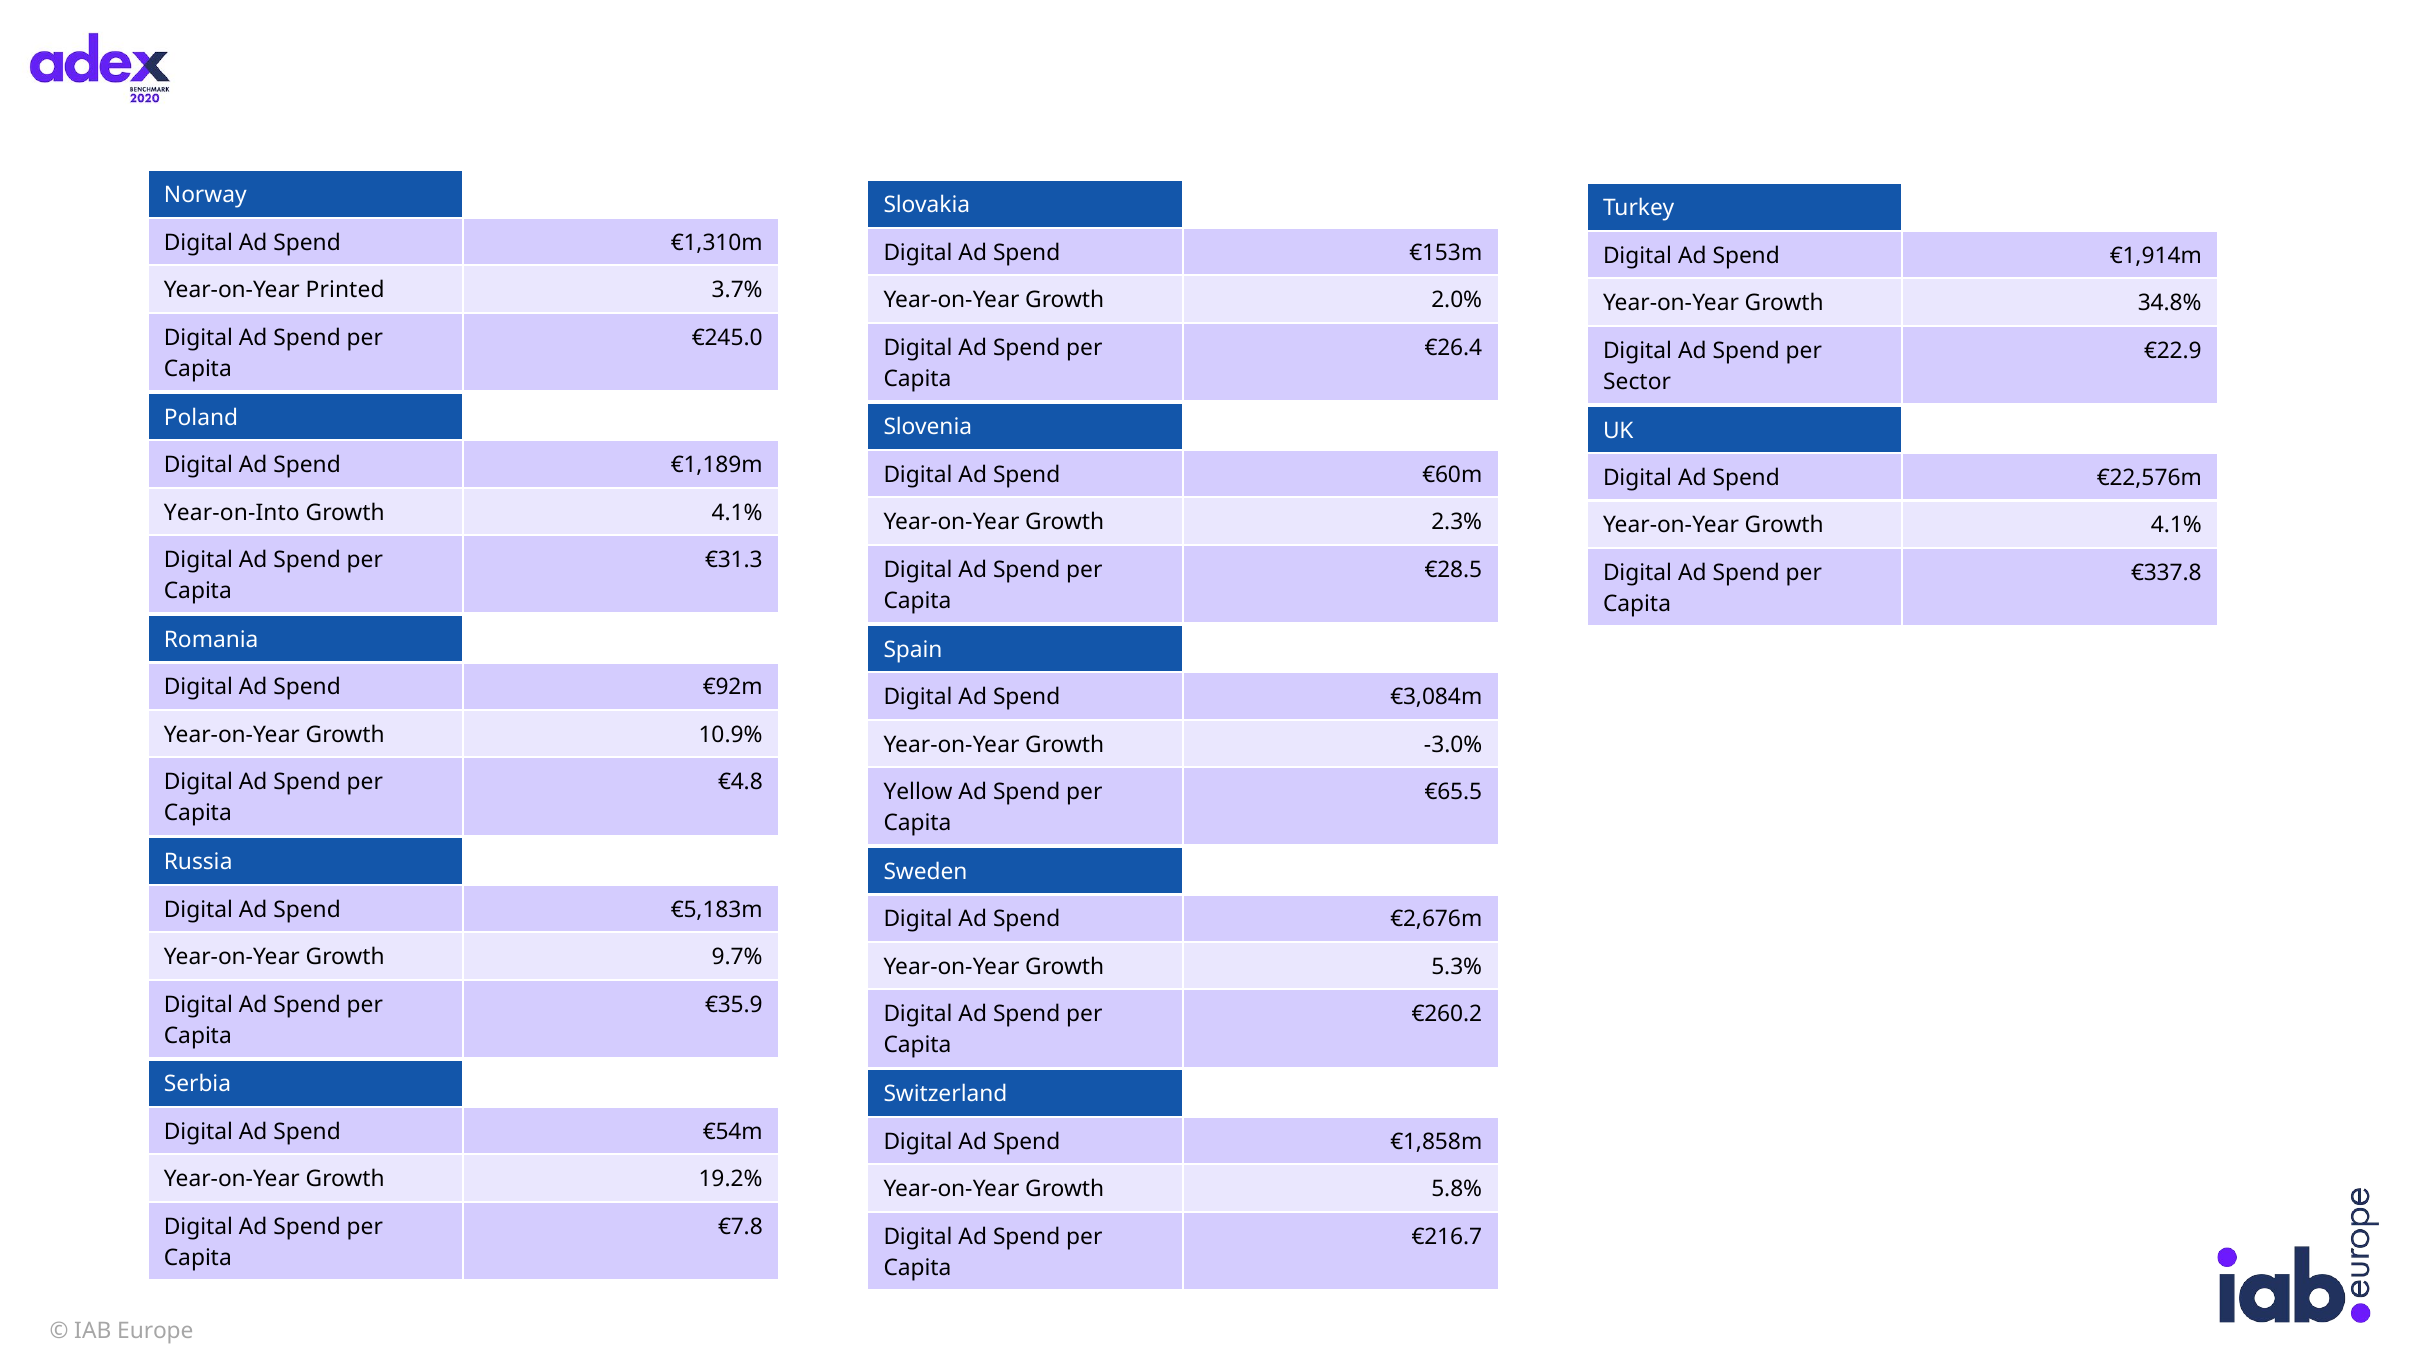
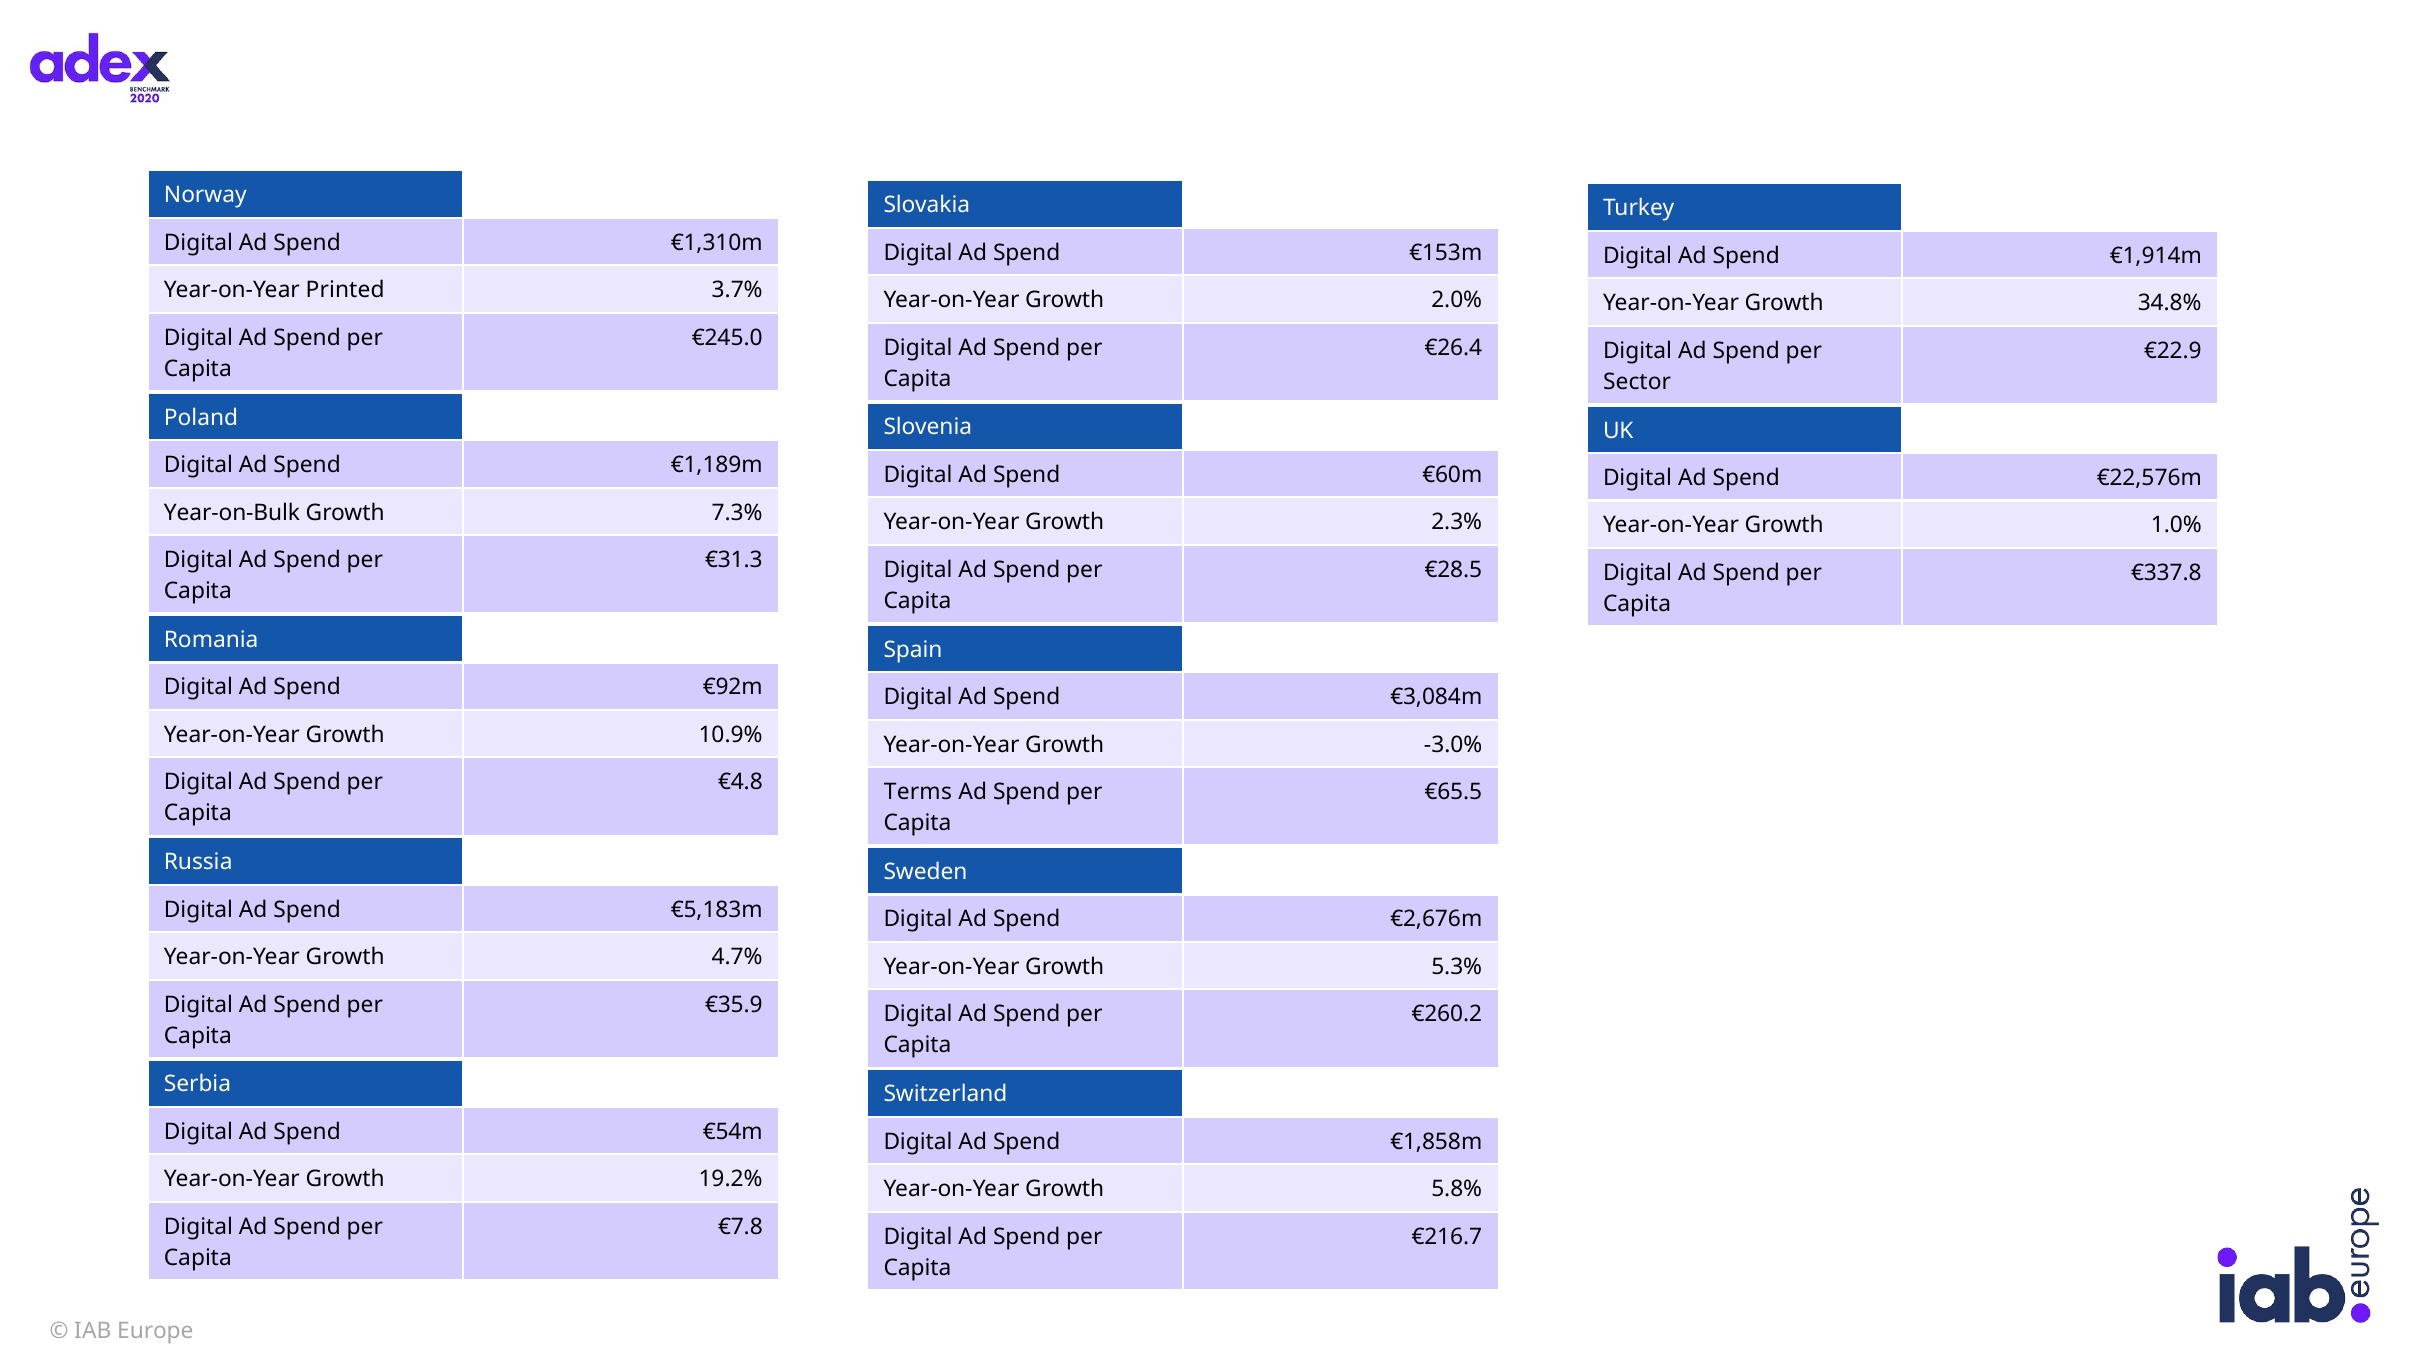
Year-on-Into: Year-on-Into -> Year-on-Bulk
4.1% at (737, 513): 4.1% -> 7.3%
Year-on-Year Growth 4.1%: 4.1% -> 1.0%
Yellow: Yellow -> Terms
9.7%: 9.7% -> 4.7%
